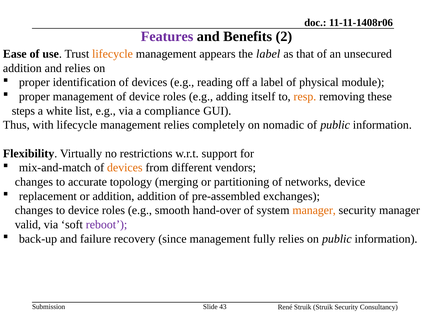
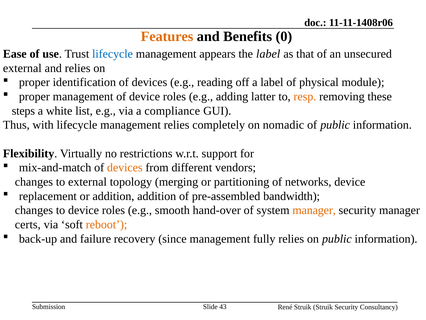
Features colour: purple -> orange
2: 2 -> 0
lifecycle at (113, 54) colour: orange -> blue
addition at (22, 68): addition -> external
itself: itself -> latter
to accurate: accurate -> external
exchanges: exchanges -> bandwidth
valid: valid -> certs
reboot colour: purple -> orange
